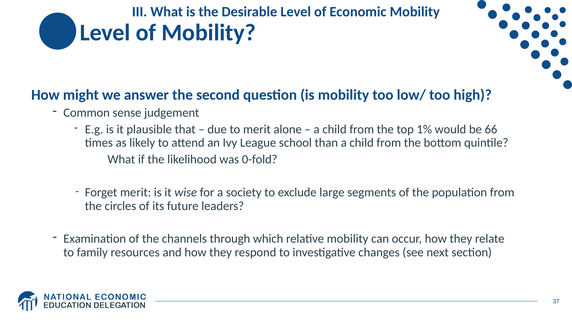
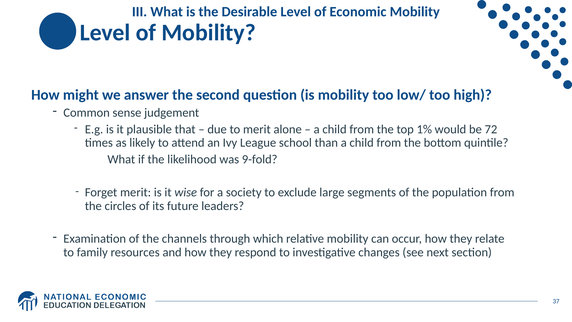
66: 66 -> 72
0-fold: 0-fold -> 9-fold
